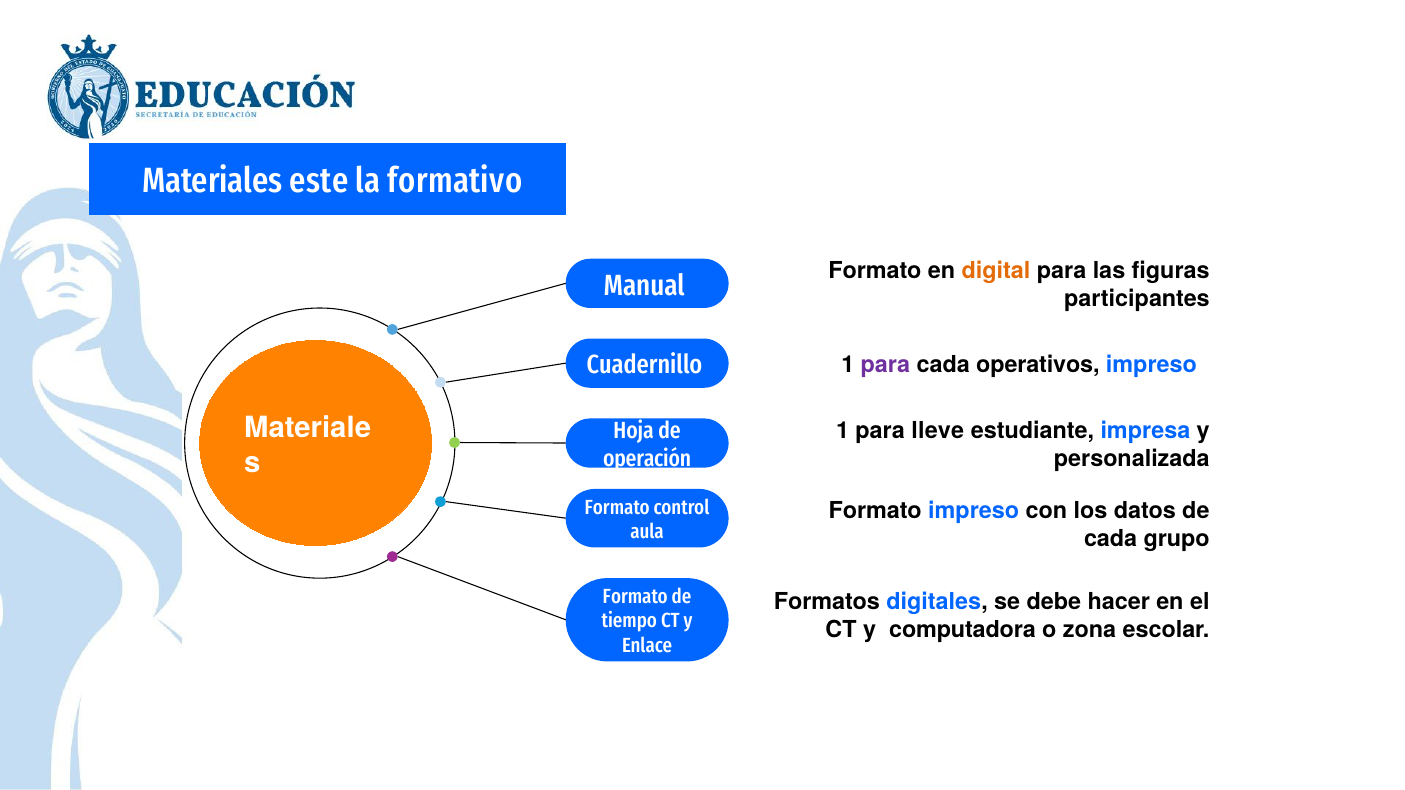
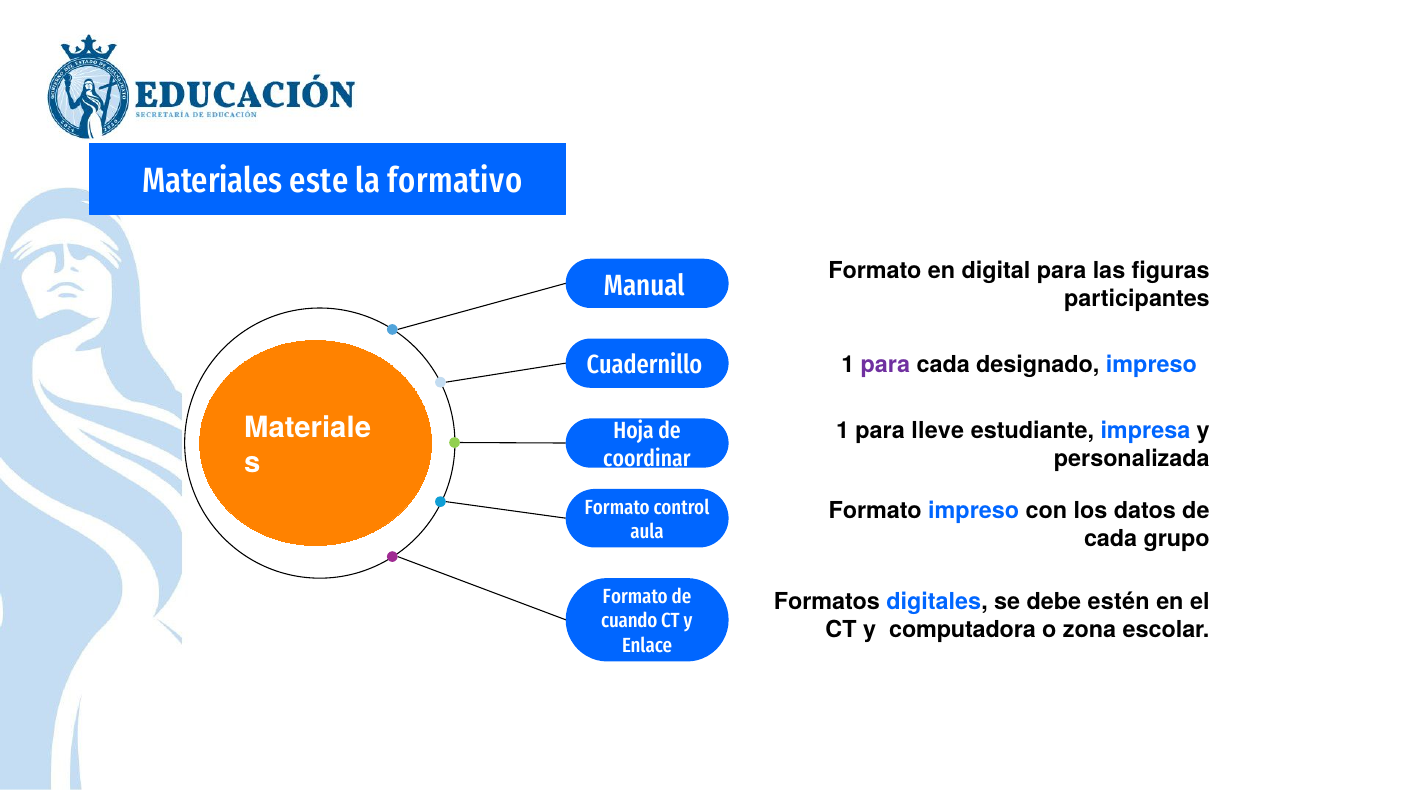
digital colour: orange -> black
operativos: operativos -> designado
operación: operación -> coordinar
hacer: hacer -> estén
tiempo: tiempo -> cuando
